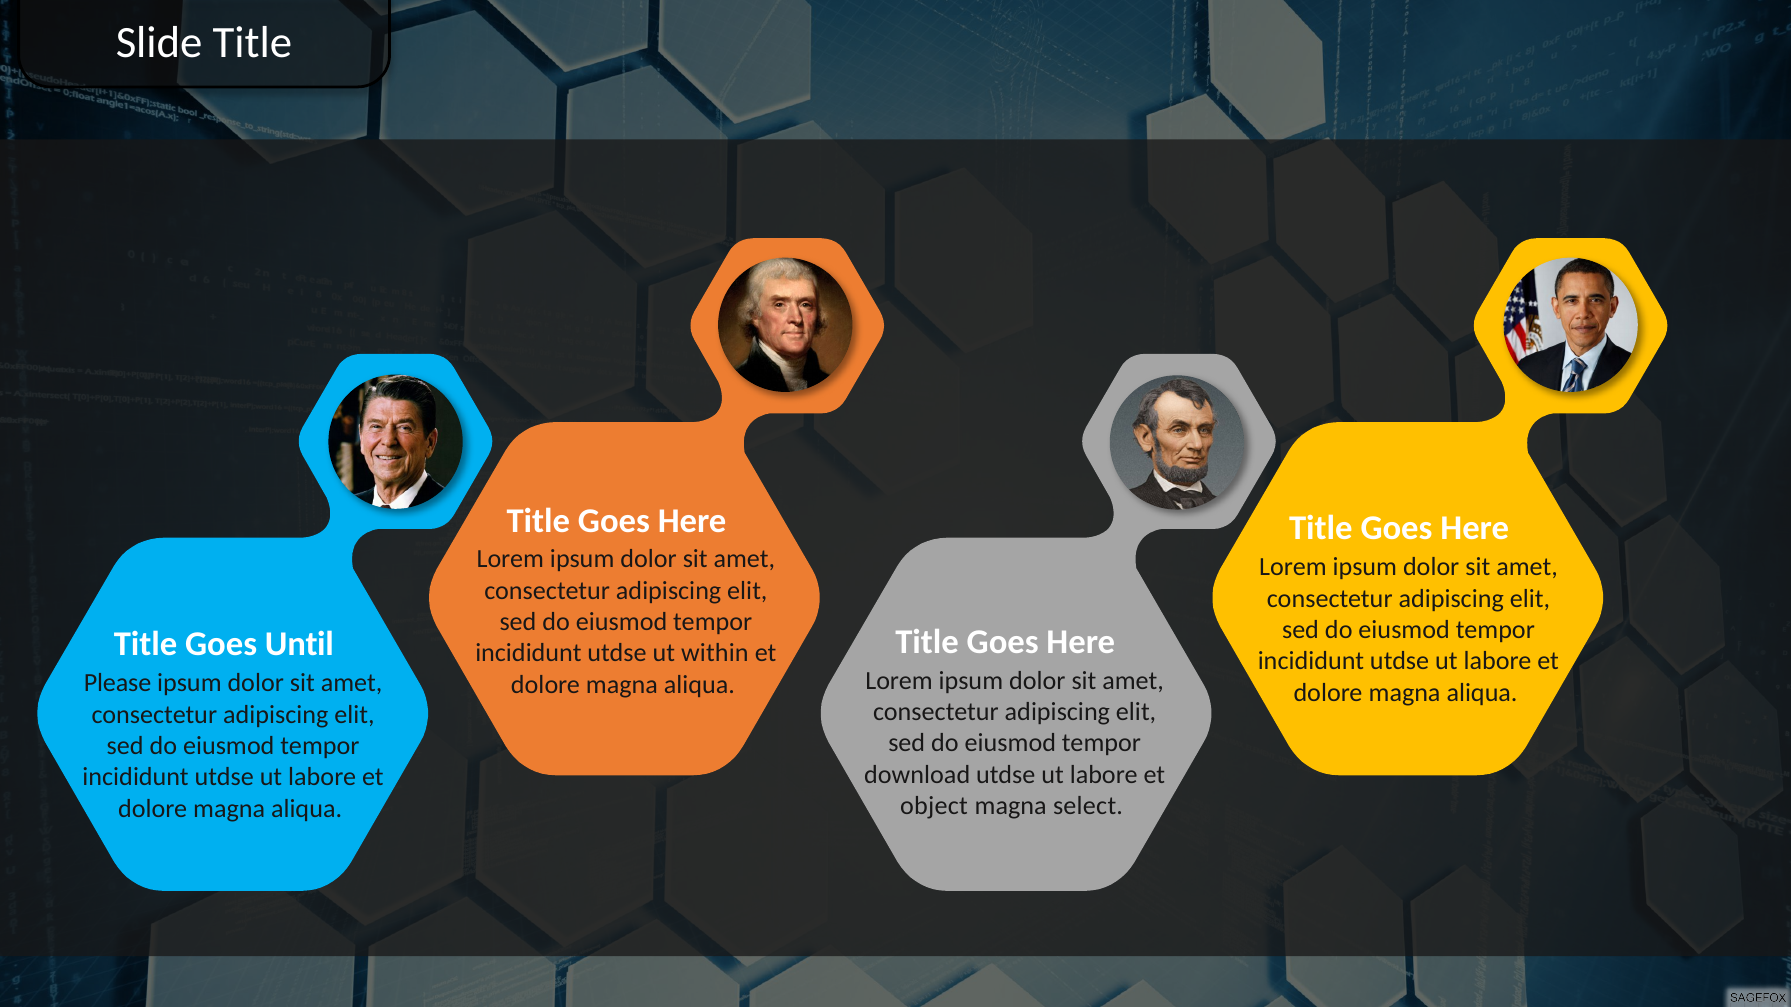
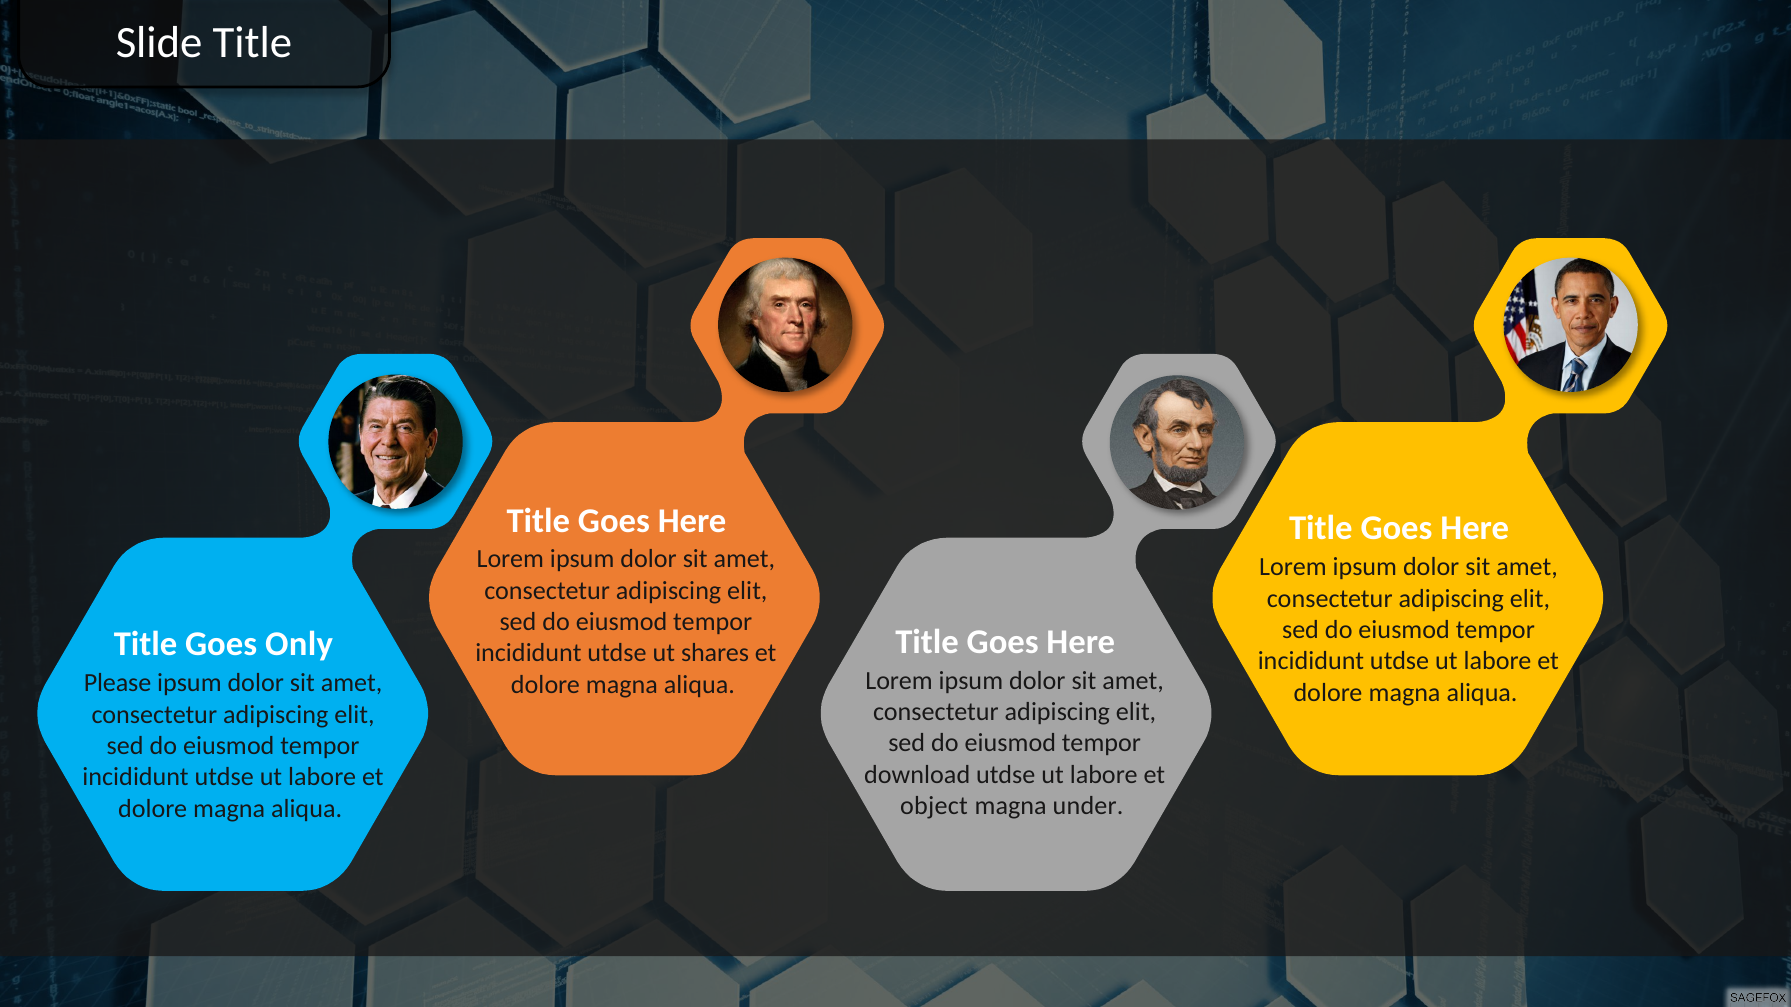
Until: Until -> Only
within: within -> shares
select: select -> under
